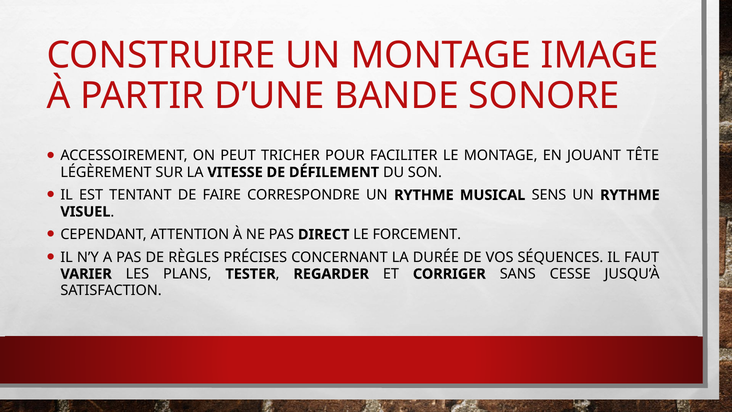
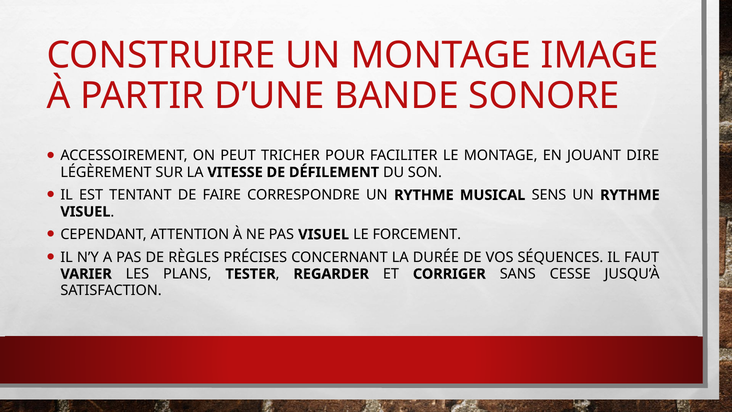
TÊTE: TÊTE -> DIRE
PAS DIRECT: DIRECT -> VISUEL
